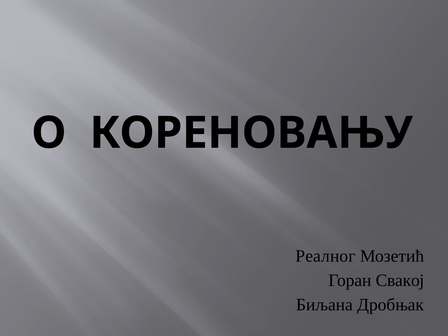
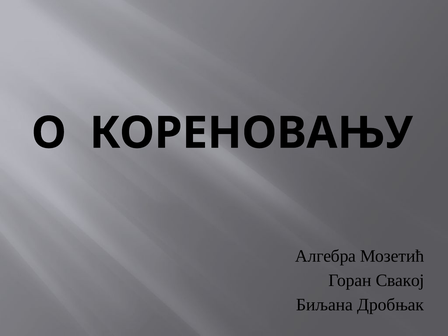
Реалног: Реалног -> Алгебра
